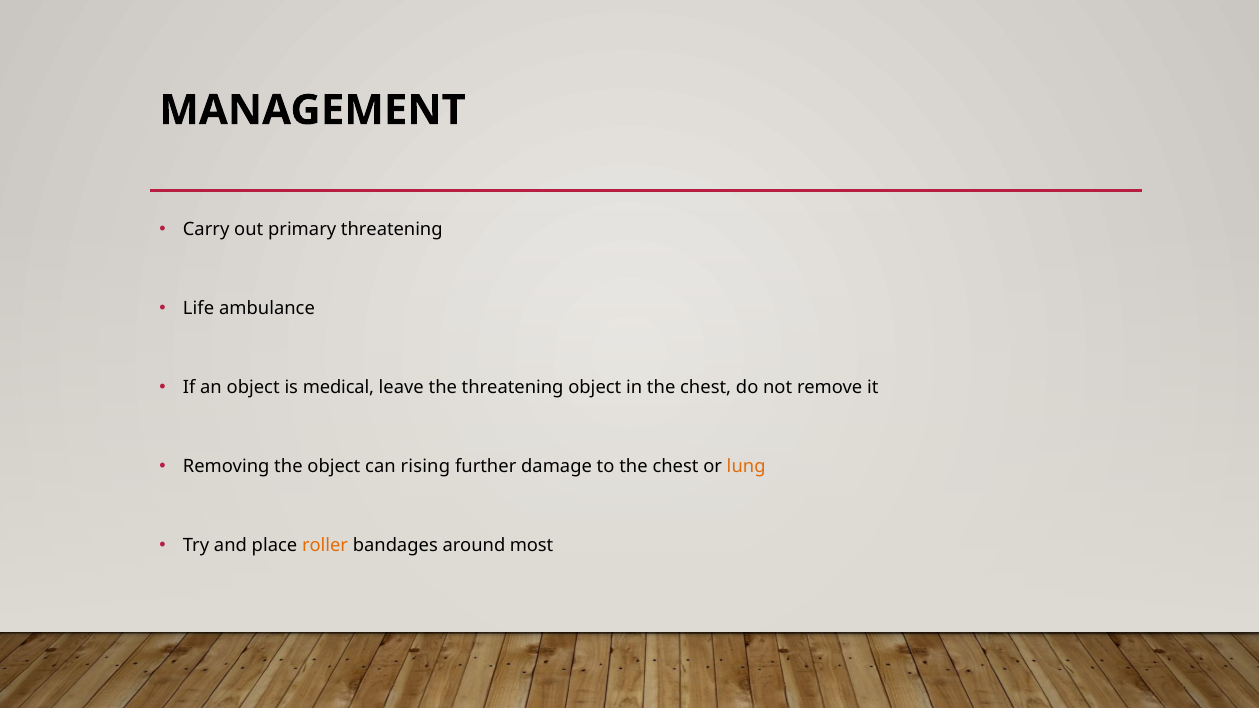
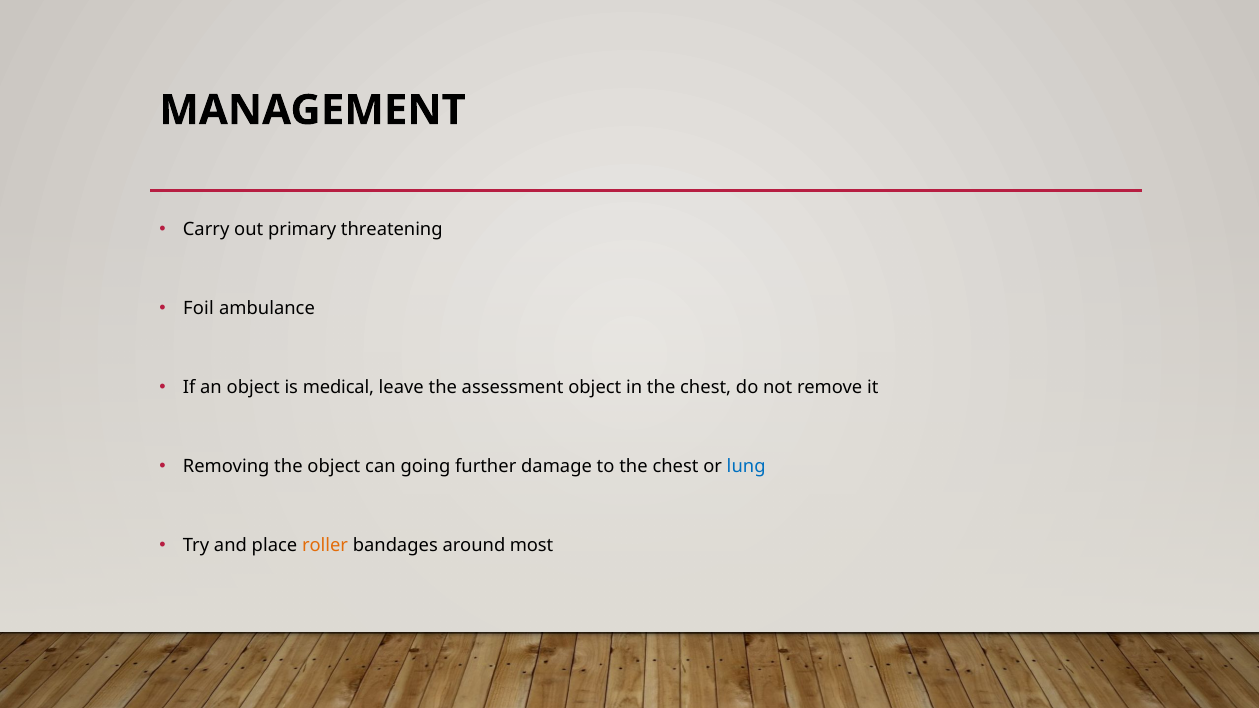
Life: Life -> Foil
the threatening: threatening -> assessment
rising: rising -> going
lung colour: orange -> blue
